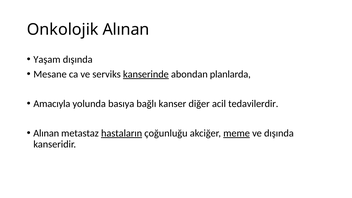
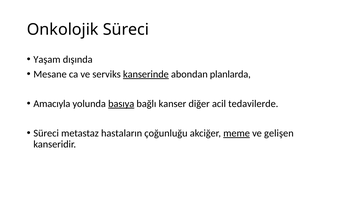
Onkolojik Alınan: Alınan -> Süreci
basıya underline: none -> present
tedavilerdir: tedavilerdir -> tedavilerde
Alınan at (46, 133): Alınan -> Süreci
hastaların underline: present -> none
ve dışında: dışında -> gelişen
